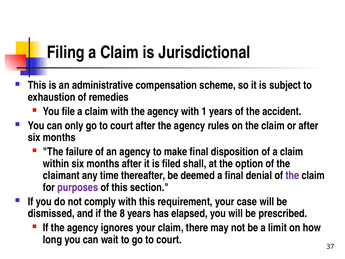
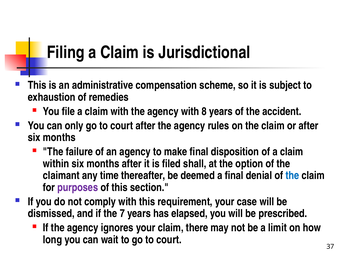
1: 1 -> 8
the at (292, 175) colour: purple -> blue
8: 8 -> 7
